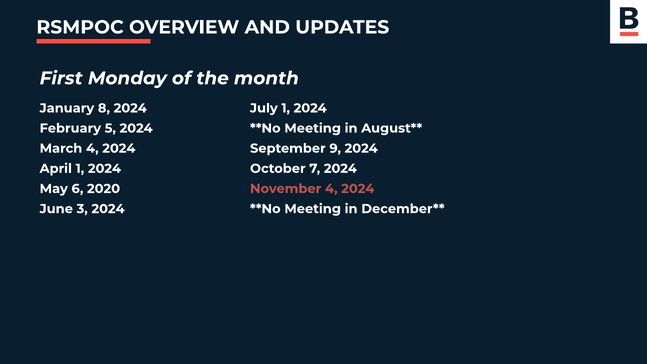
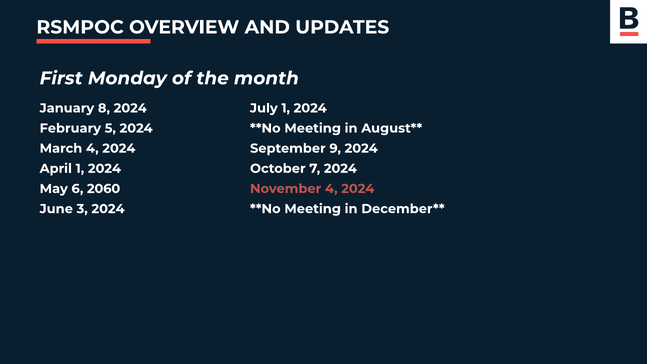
2020: 2020 -> 2060
